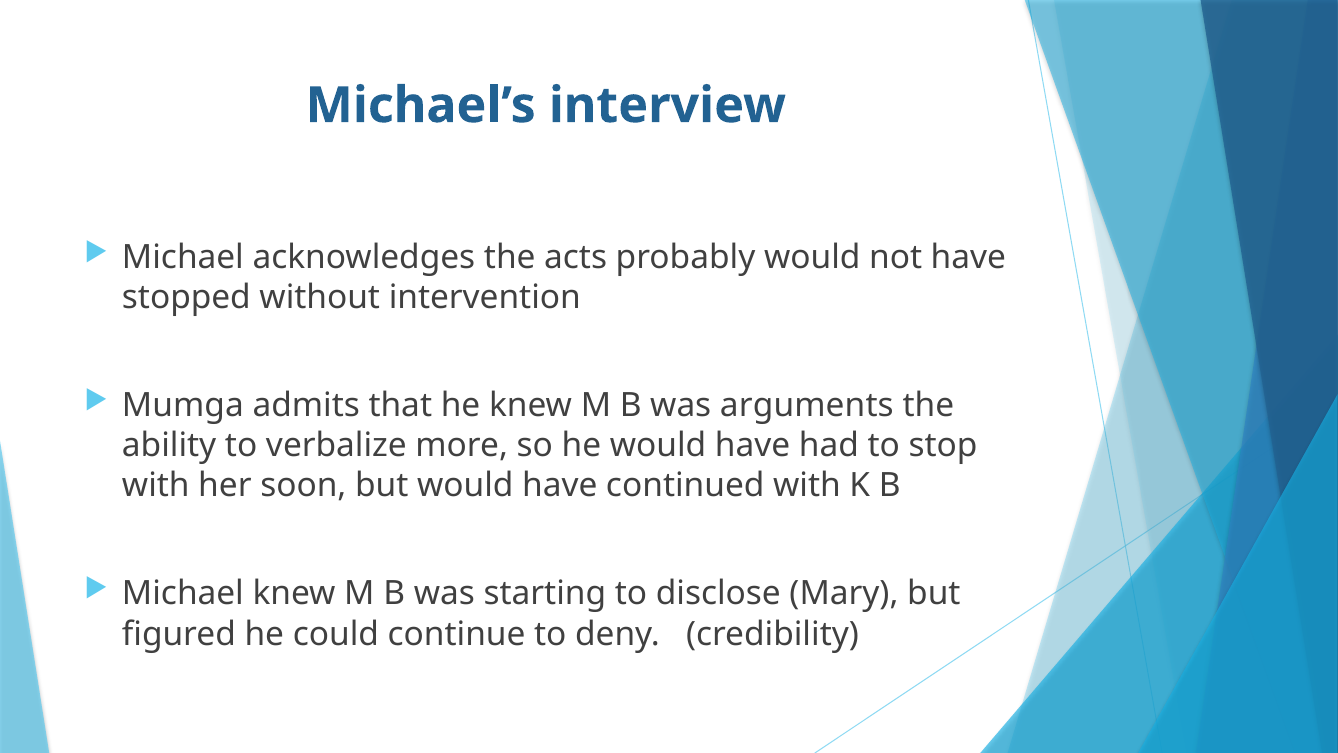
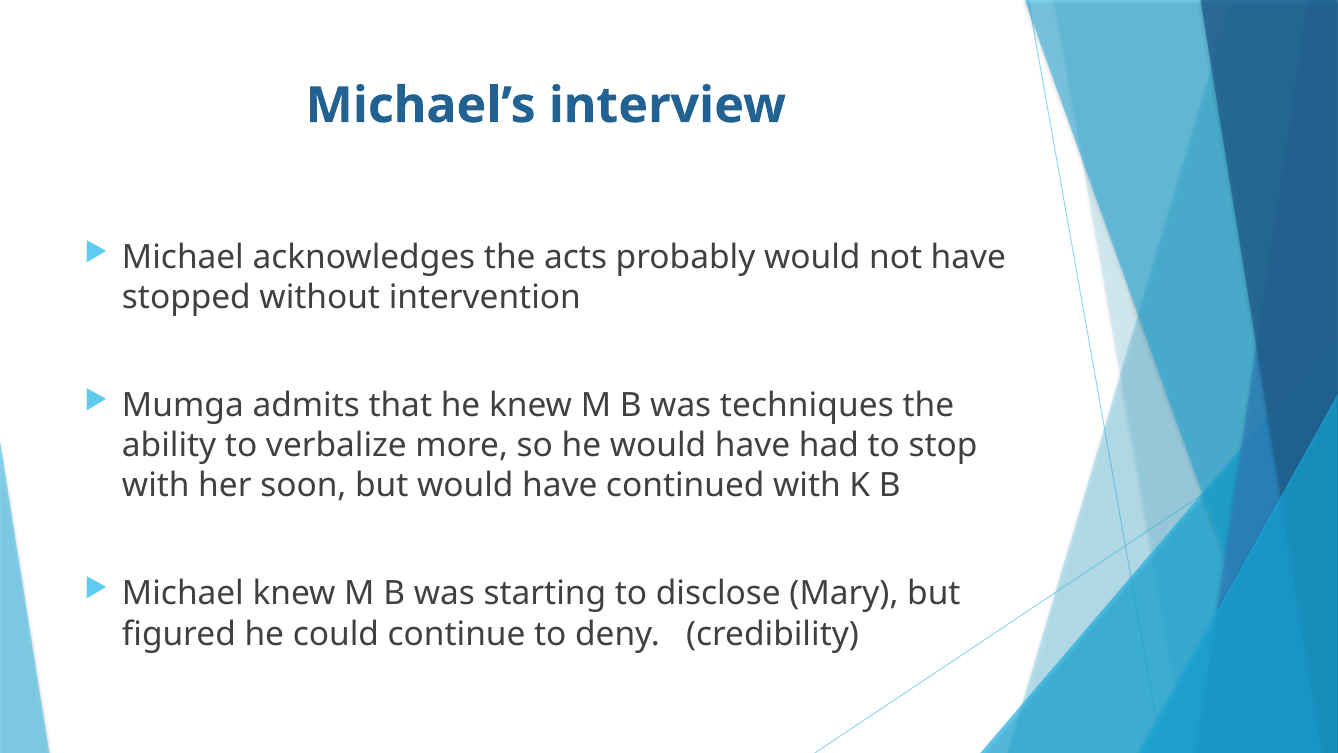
arguments: arguments -> techniques
